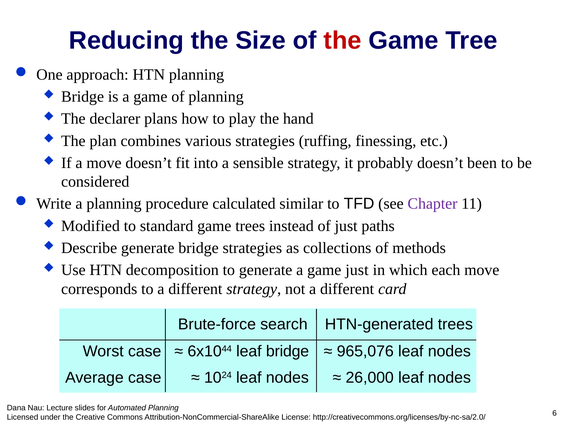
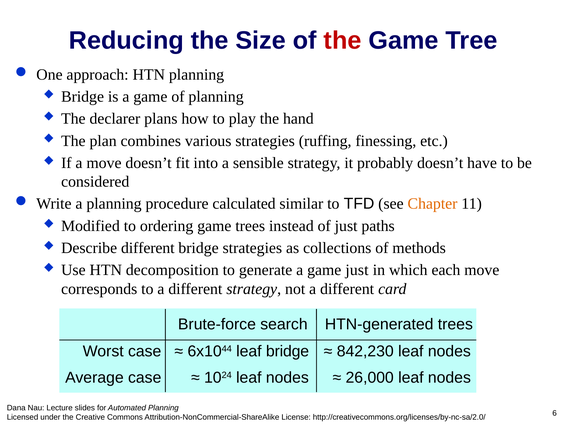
been: been -> have
Chapter colour: purple -> orange
standard: standard -> ordering
Describe generate: generate -> different
965,076: 965,076 -> 842,230
